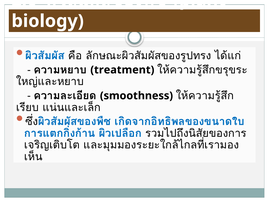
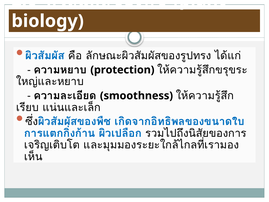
treatment: treatment -> protection
